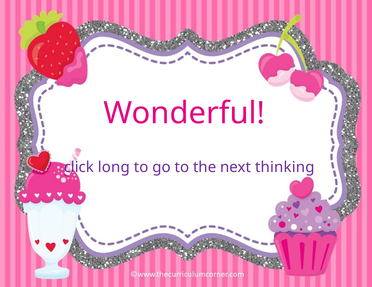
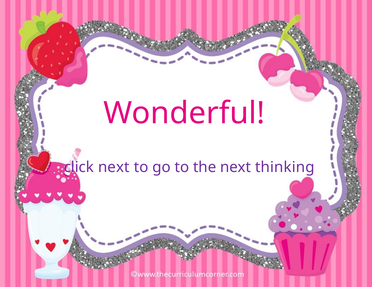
click long: long -> next
